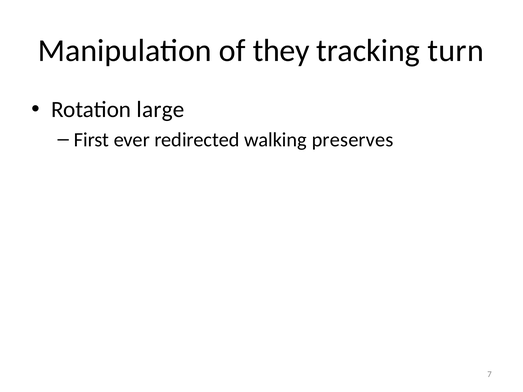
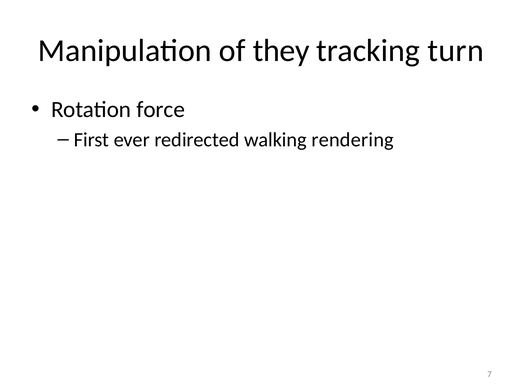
large: large -> force
preserves: preserves -> rendering
